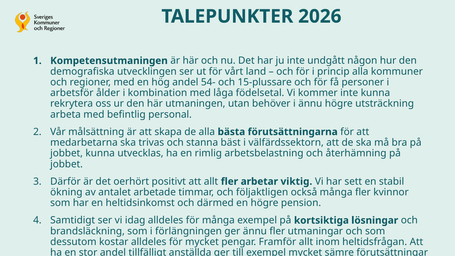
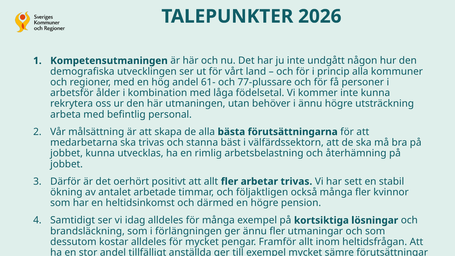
54-: 54- -> 61-
15-plussare: 15-plussare -> 77-plussare
arbetar viktig: viktig -> trivas
